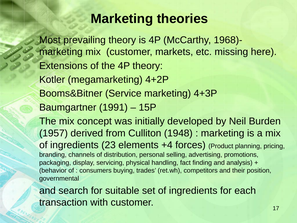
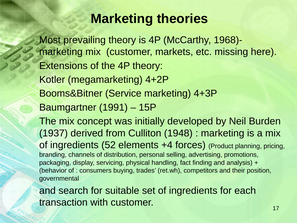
1957: 1957 -> 1937
23: 23 -> 52
